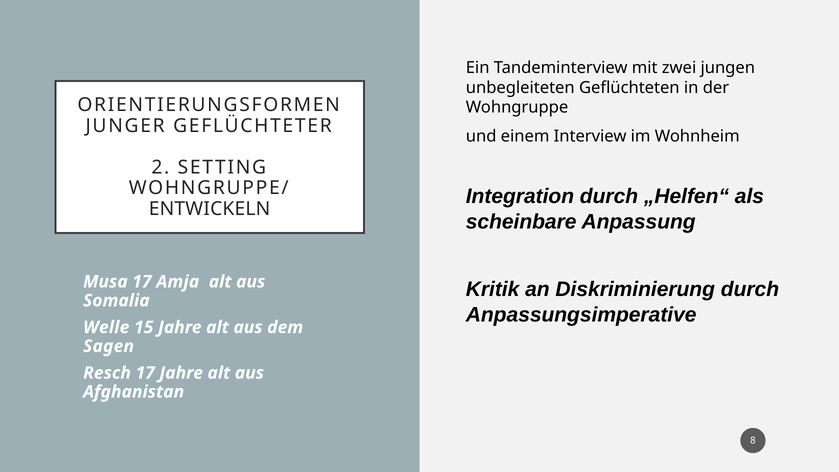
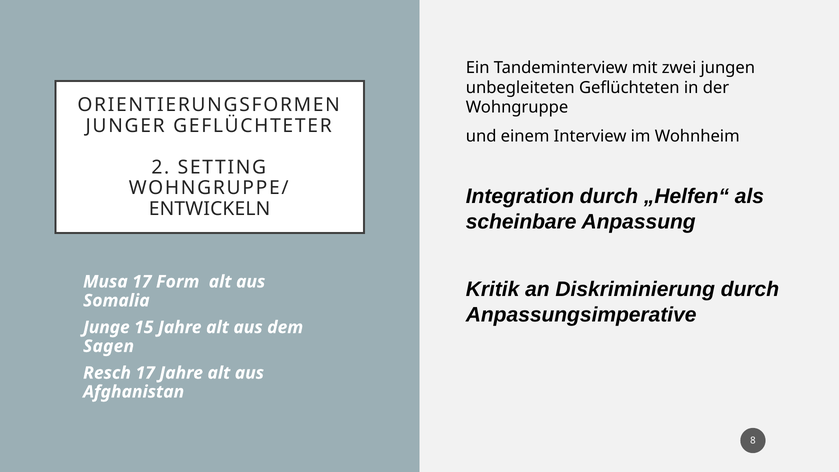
Amja: Amja -> Form
Welle: Welle -> Junge
